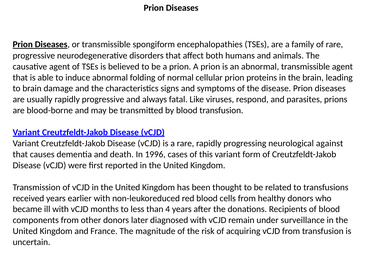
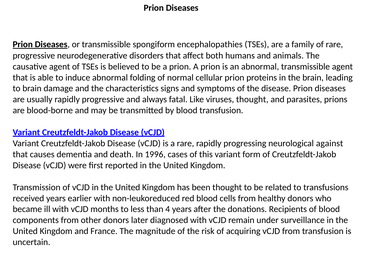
viruses respond: respond -> thought
